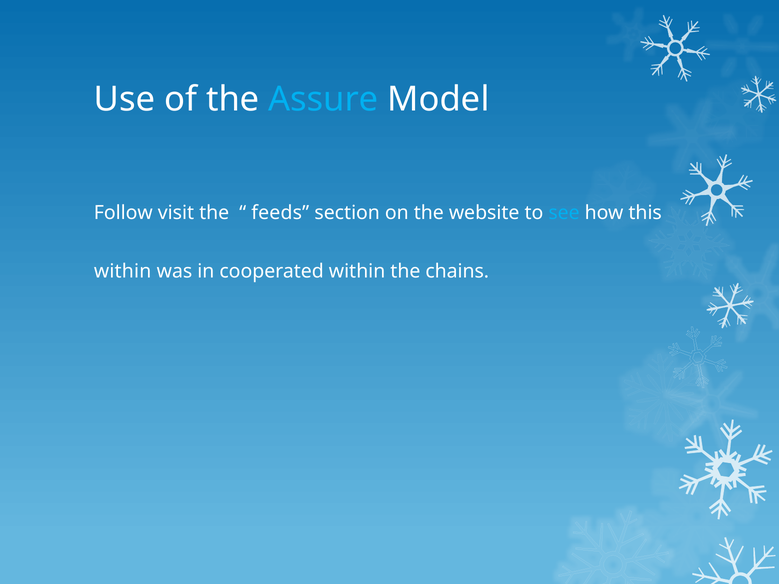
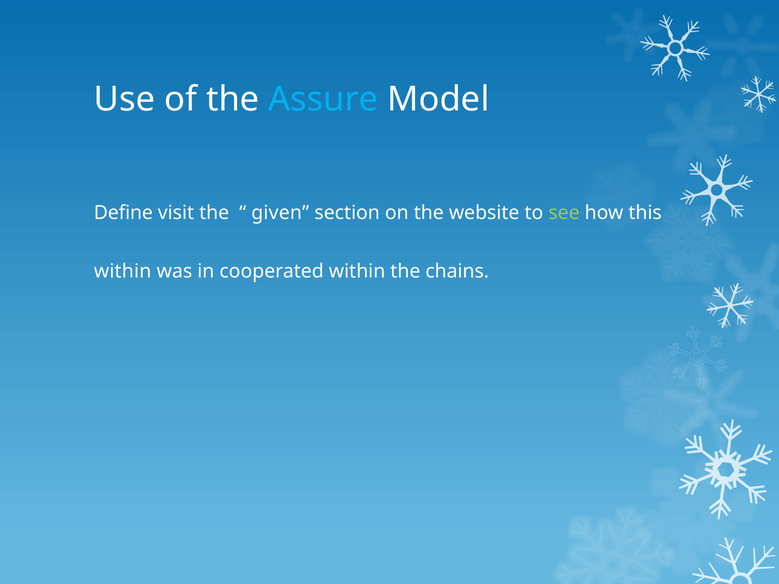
Follow: Follow -> Define
feeds: feeds -> given
see colour: light blue -> light green
